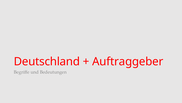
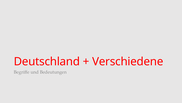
Auftraggeber: Auftraggeber -> Verschiedene
